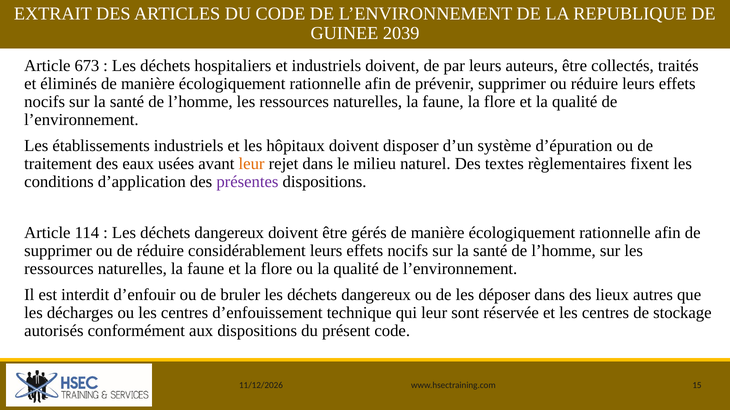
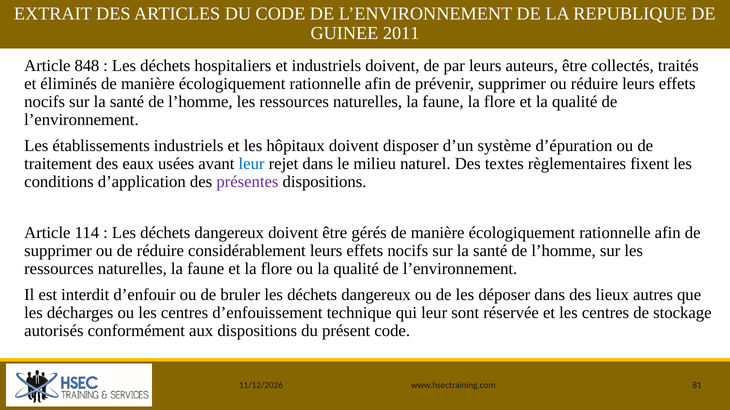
2039: 2039 -> 2011
673: 673 -> 848
leur at (252, 164) colour: orange -> blue
15: 15 -> 81
